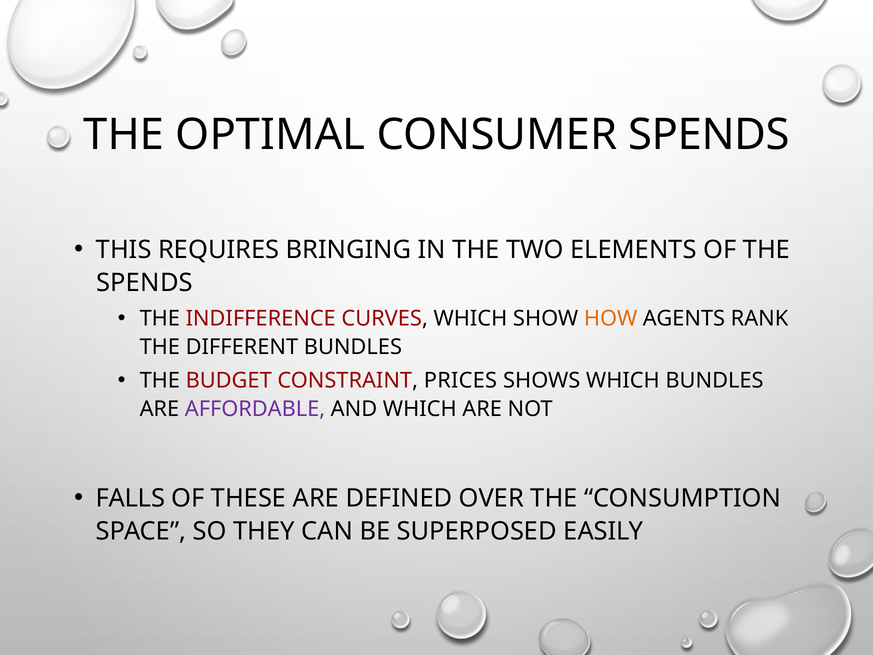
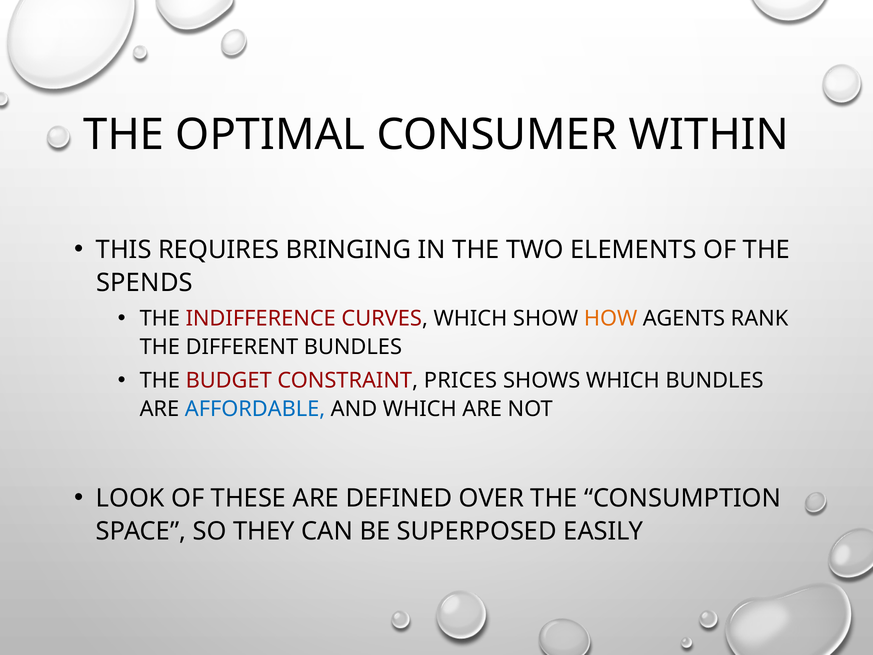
CONSUMER SPENDS: SPENDS -> WITHIN
AFFORDABLE colour: purple -> blue
FALLS: FALLS -> LOOK
